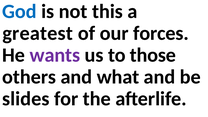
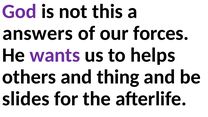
God colour: blue -> purple
greatest: greatest -> answers
those: those -> helps
what: what -> thing
